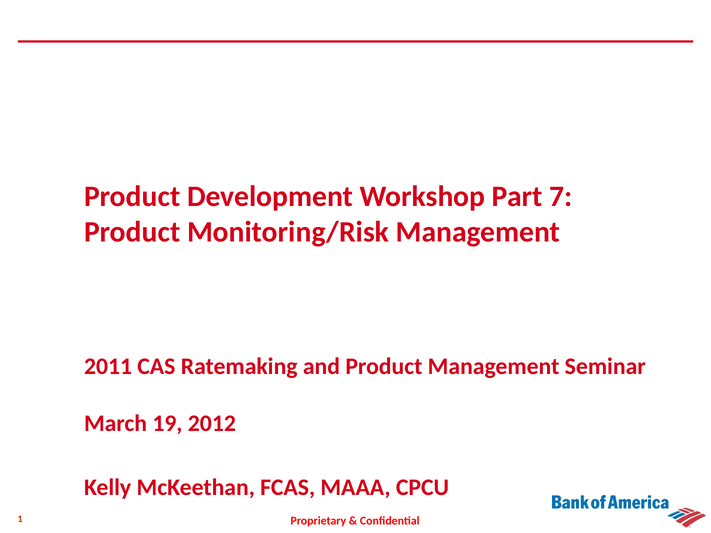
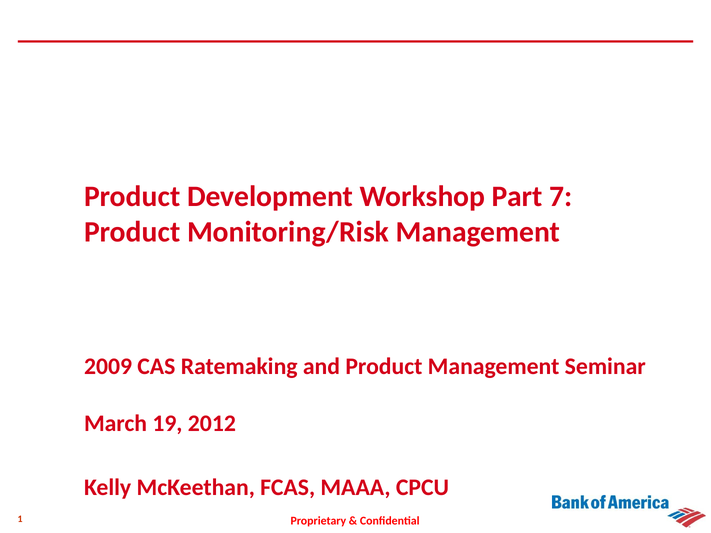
2011: 2011 -> 2009
